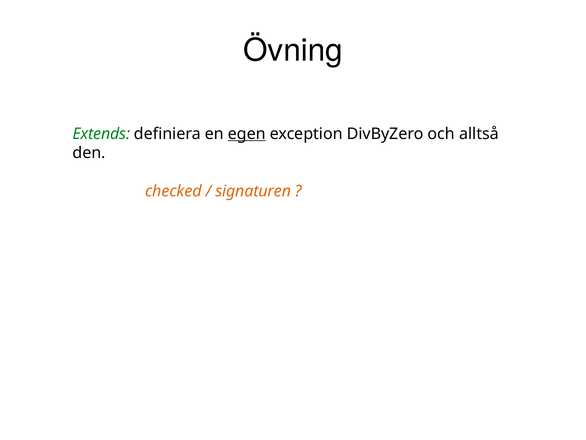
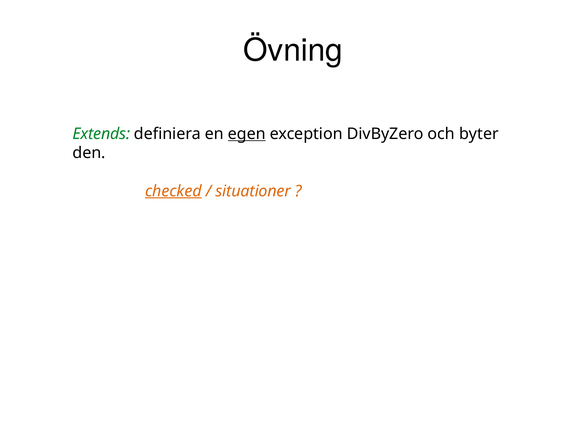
alltså: alltså -> byter
checked underline: none -> present
signaturen: signaturen -> situationer
